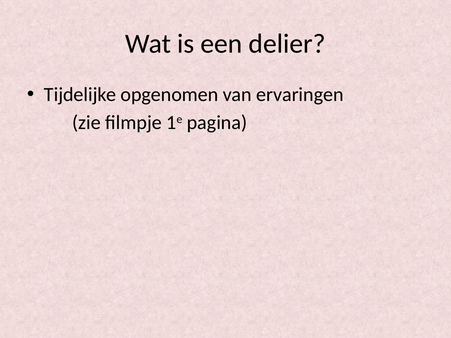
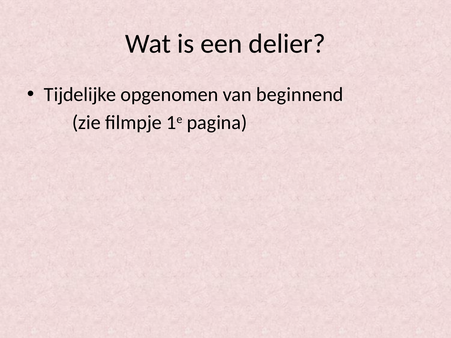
ervaringen: ervaringen -> beginnend
